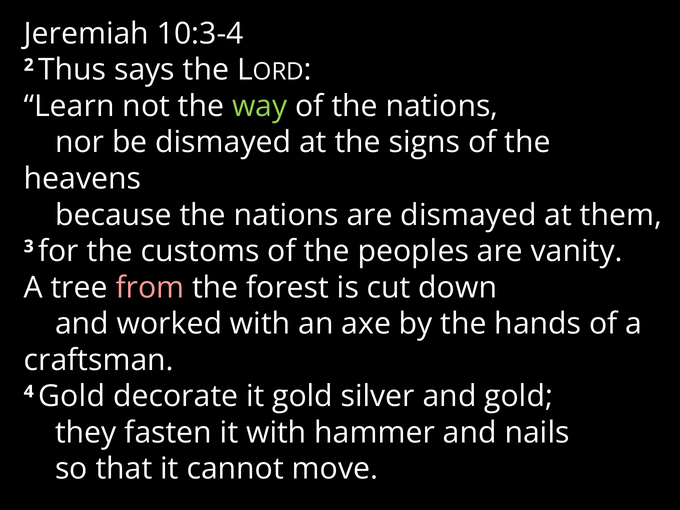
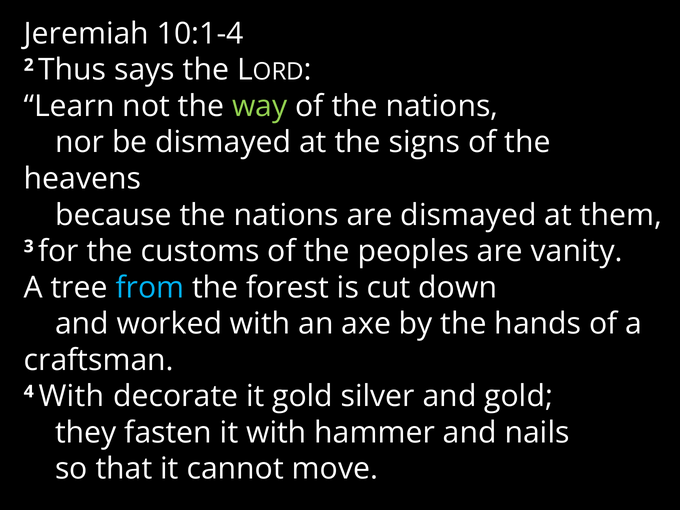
10:3-4: 10:3-4 -> 10:1-4
from colour: pink -> light blue
4 Gold: Gold -> With
